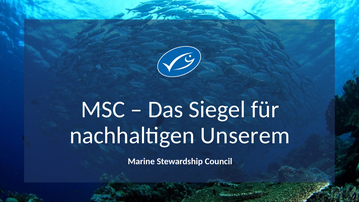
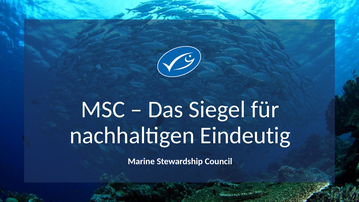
Unserem: Unserem -> Eindeutig
